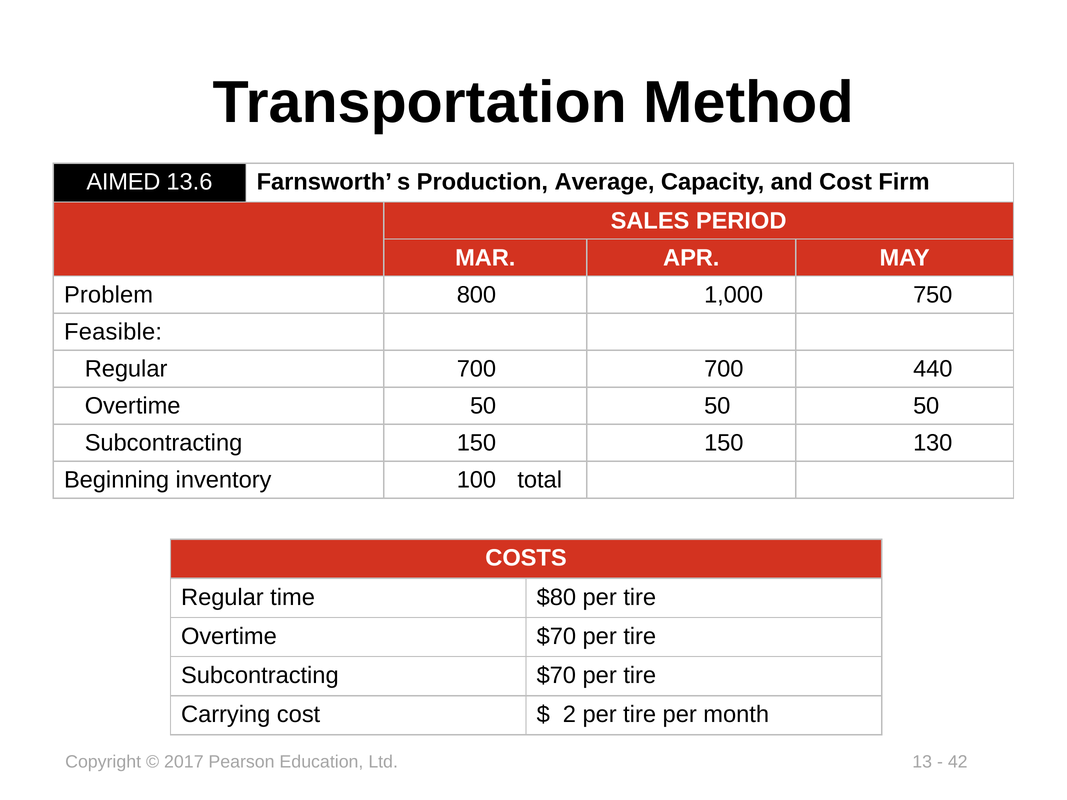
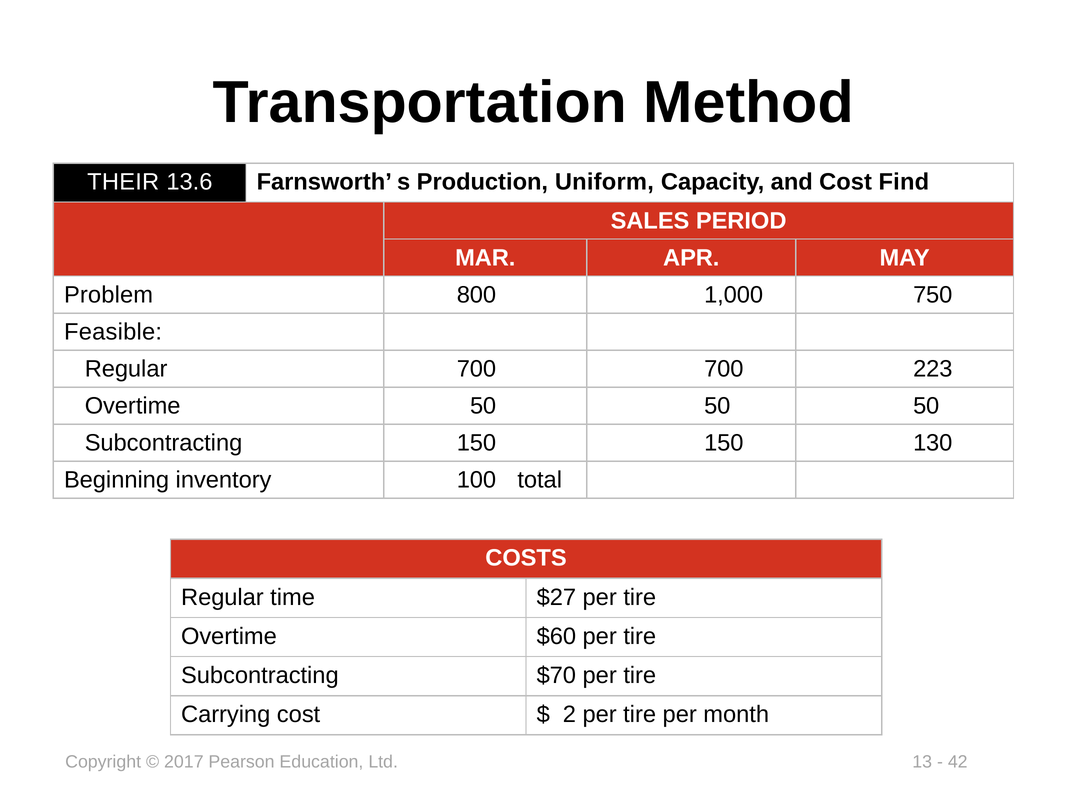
AIMED: AIMED -> THEIR
Average: Average -> Uniform
Firm: Firm -> Find
440: 440 -> 223
$80: $80 -> $27
Overtime $70: $70 -> $60
